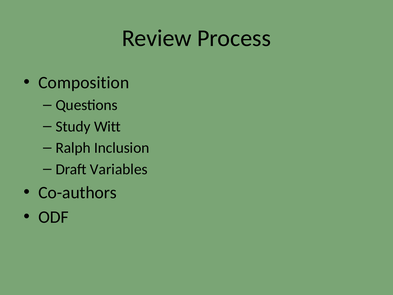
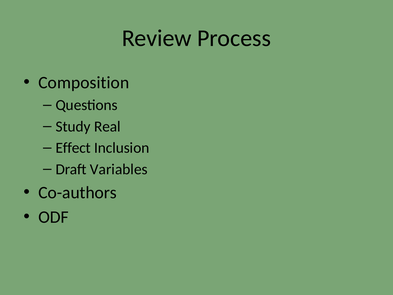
Witt: Witt -> Real
Ralph: Ralph -> Effect
